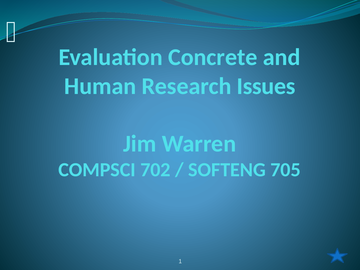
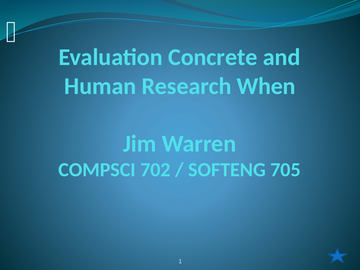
Issues: Issues -> When
